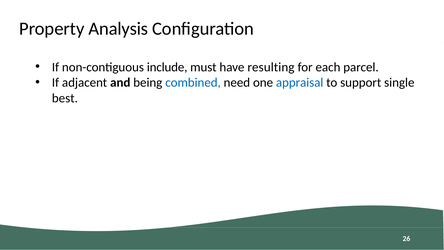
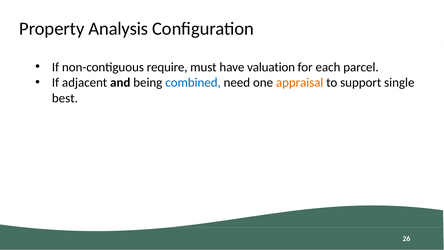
include: include -> require
resulting: resulting -> valuation
appraisal colour: blue -> orange
